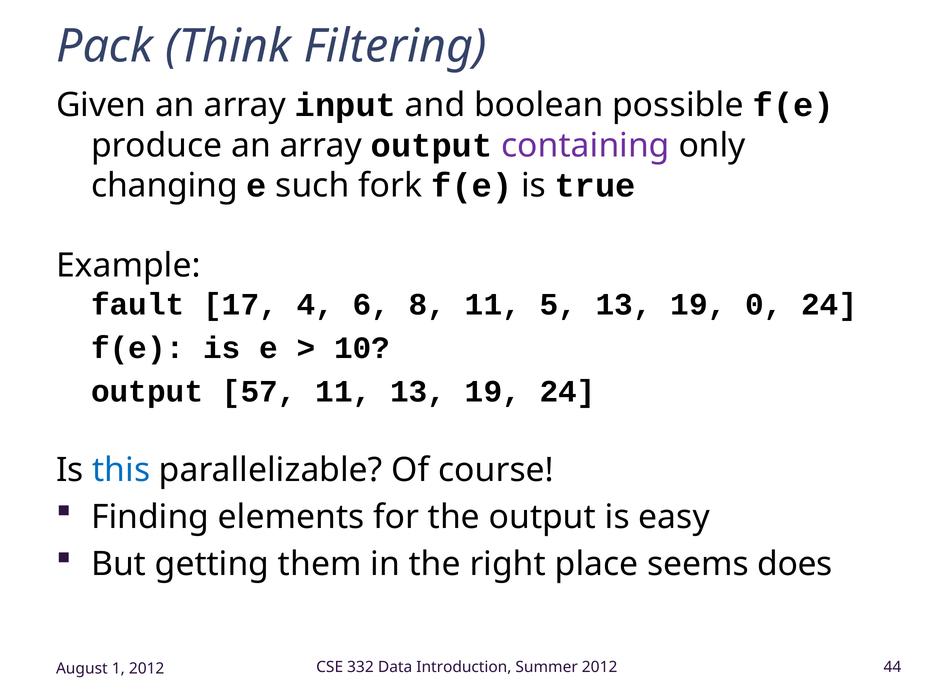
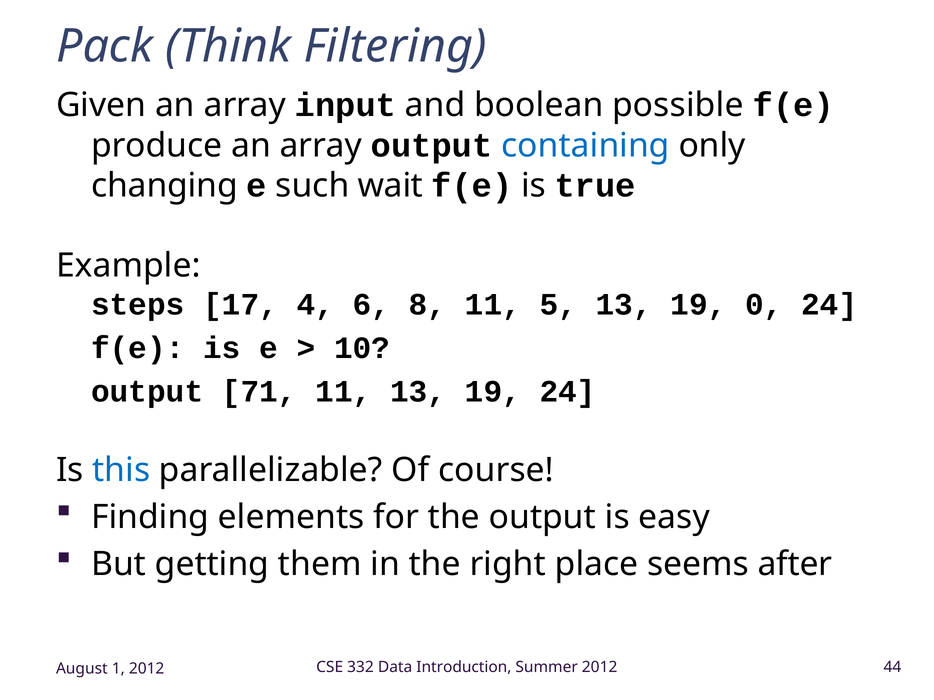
containing colour: purple -> blue
fork: fork -> wait
fault: fault -> steps
57: 57 -> 71
does: does -> after
